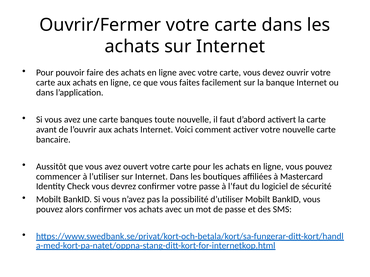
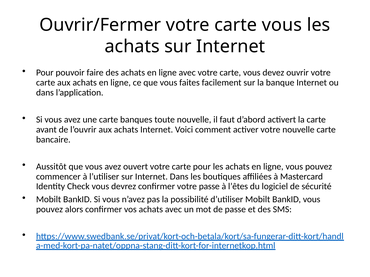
Ouvrir/Fermer votre carte dans: dans -> vous
l’faut: l’faut -> l’êtes
